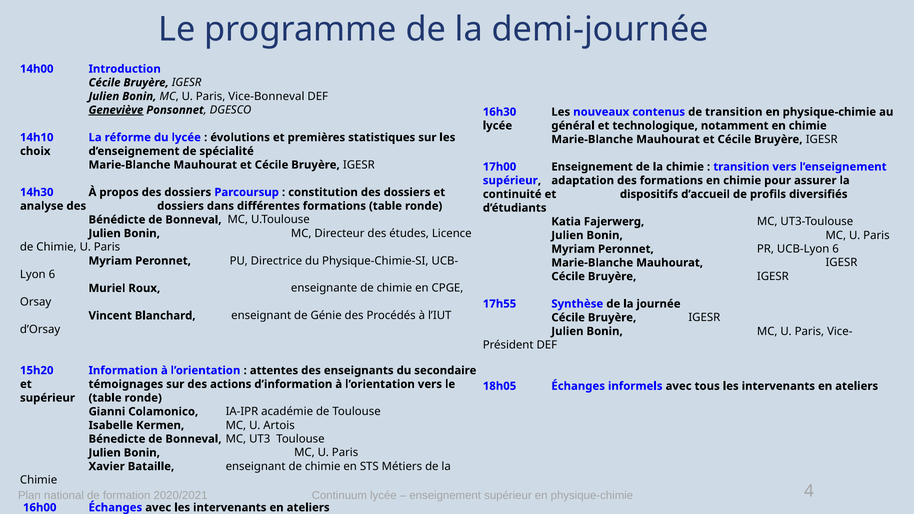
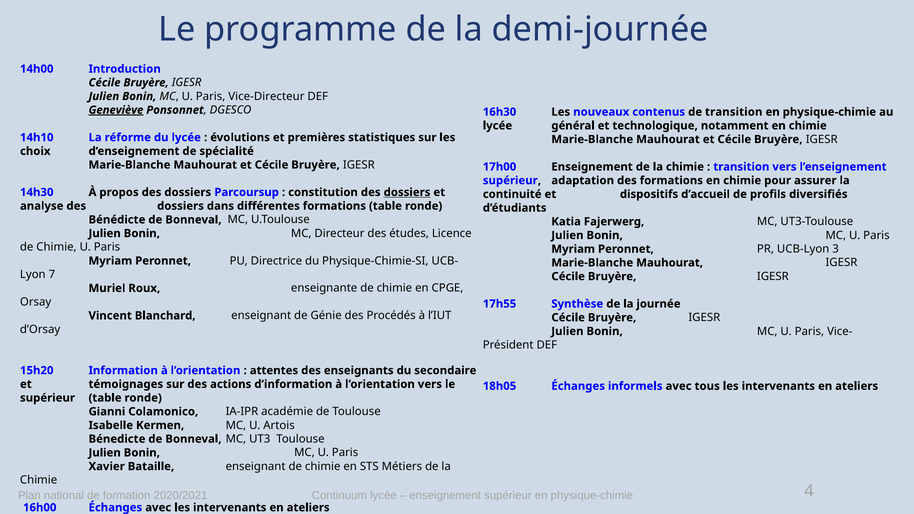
Vice-Bonneval: Vice-Bonneval -> Vice-Directeur
dossiers at (407, 192) underline: none -> present
UCB-Lyon 6: 6 -> 3
6 at (52, 275): 6 -> 7
